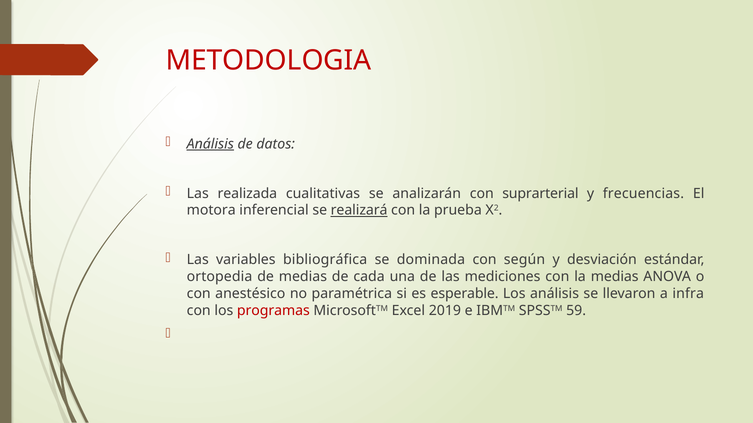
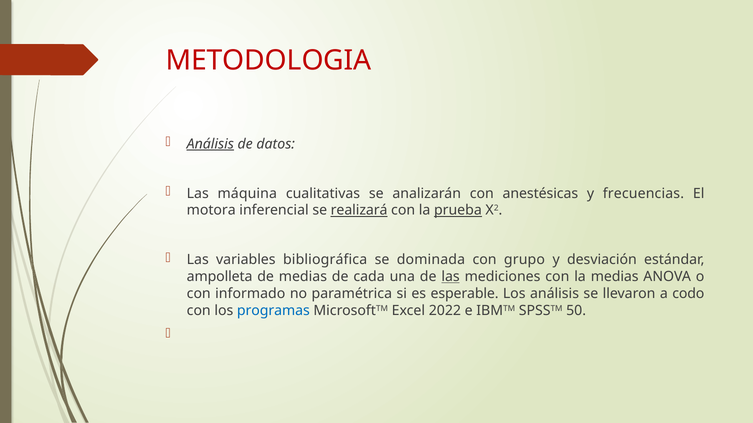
realizada: realizada -> máquina
suprarterial: suprarterial -> anestésicas
prueba underline: none -> present
según: según -> grupo
ortopedia: ortopedia -> ampolleta
las at (451, 277) underline: none -> present
anestésico: anestésico -> informado
infra: infra -> codo
programas colour: red -> blue
2019: 2019 -> 2022
59: 59 -> 50
